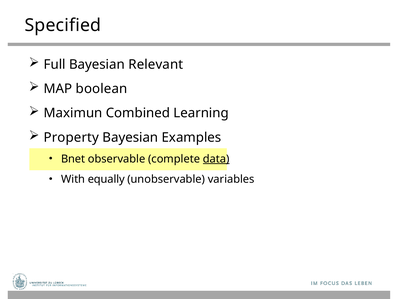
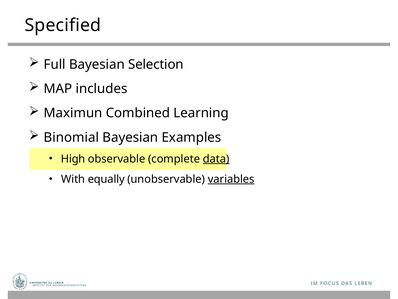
Relevant: Relevant -> Selection
boolean: boolean -> includes
Property: Property -> Binomial
Bnet: Bnet -> High
variables underline: none -> present
